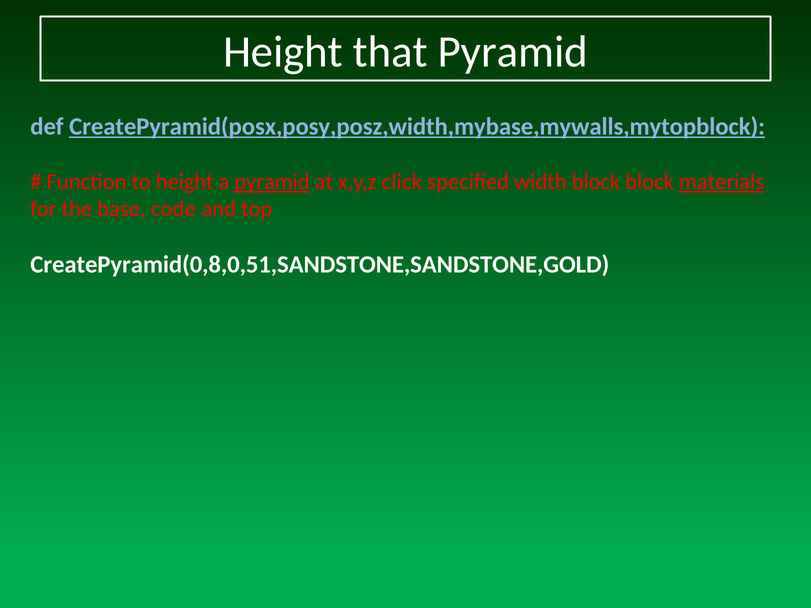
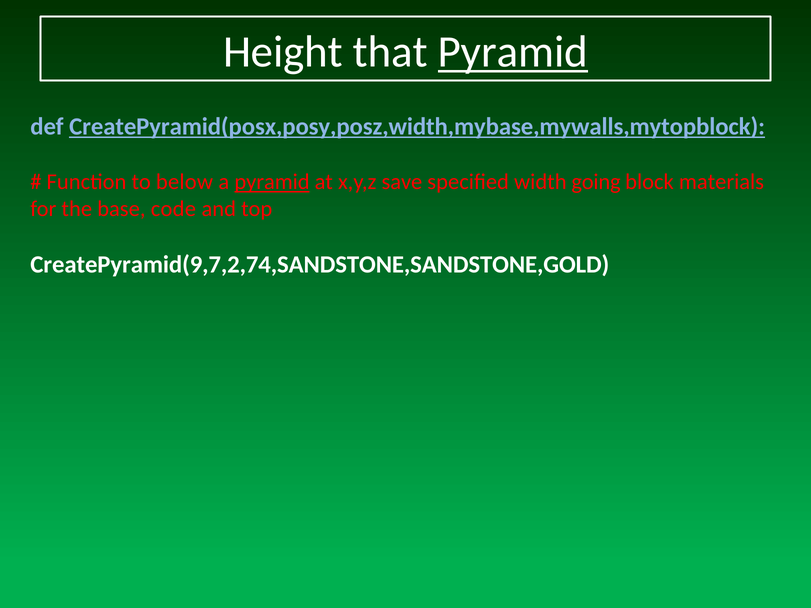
Pyramid at (513, 52) underline: none -> present
to height: height -> below
click: click -> save
width block: block -> going
materials underline: present -> none
CreatePyramid(0,8,0,51,SANDSTONE,SANDSTONE,GOLD: CreatePyramid(0,8,0,51,SANDSTONE,SANDSTONE,GOLD -> CreatePyramid(9,7,2,74,SANDSTONE,SANDSTONE,GOLD
